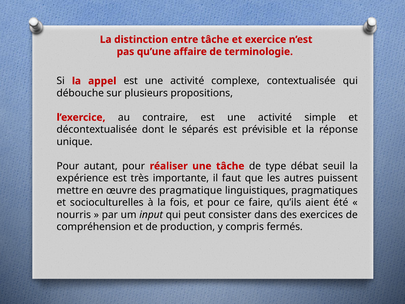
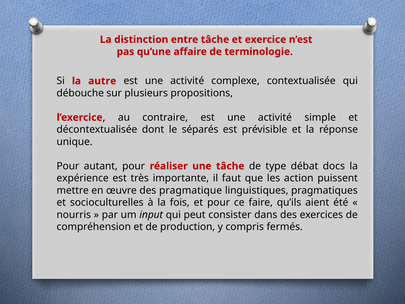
appel: appel -> autre
seuil: seuil -> docs
autres: autres -> action
